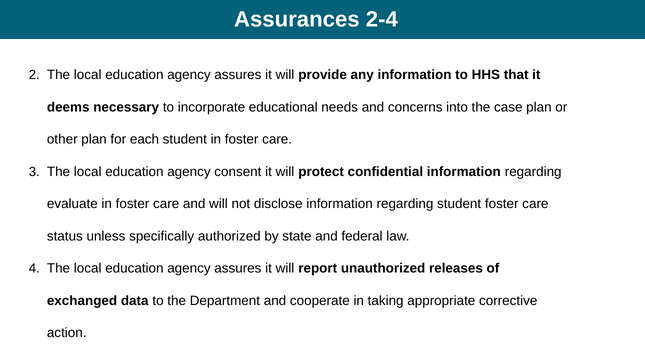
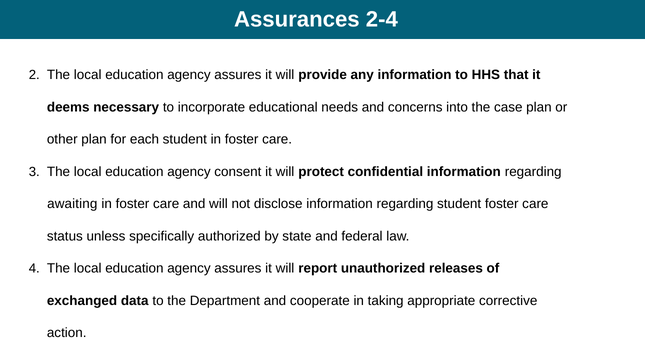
evaluate: evaluate -> awaiting
